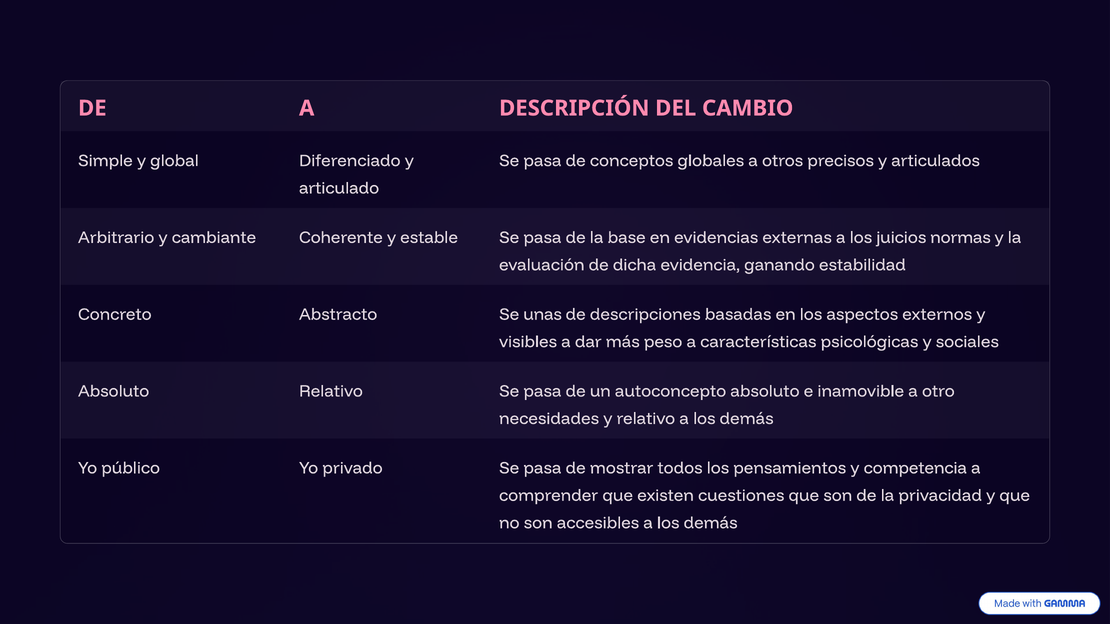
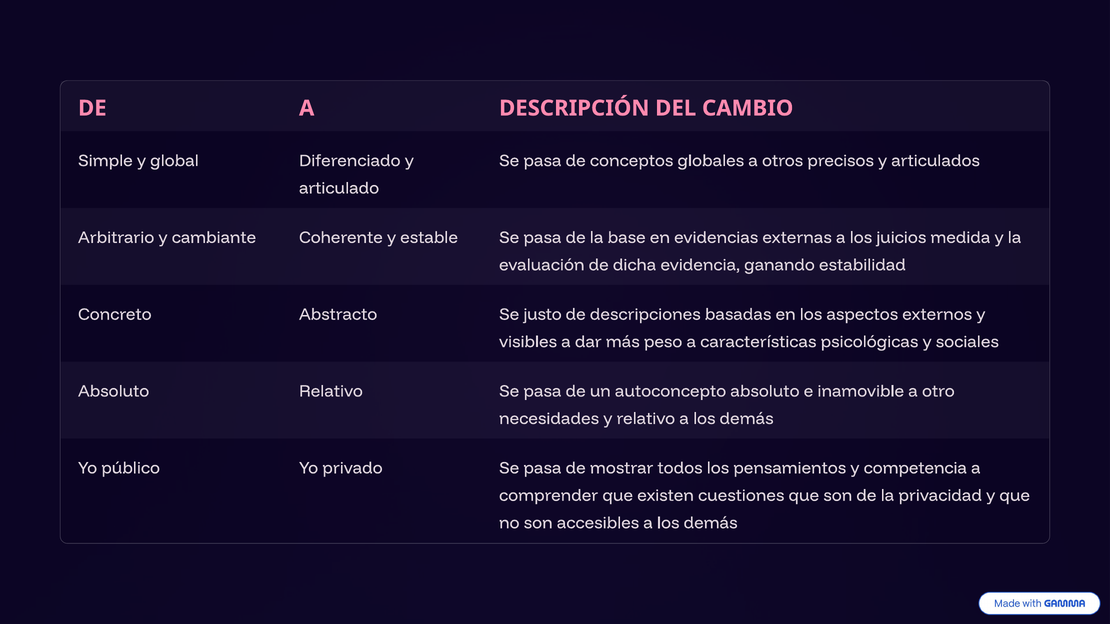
normas: normas -> medida
unas: unas -> justo
